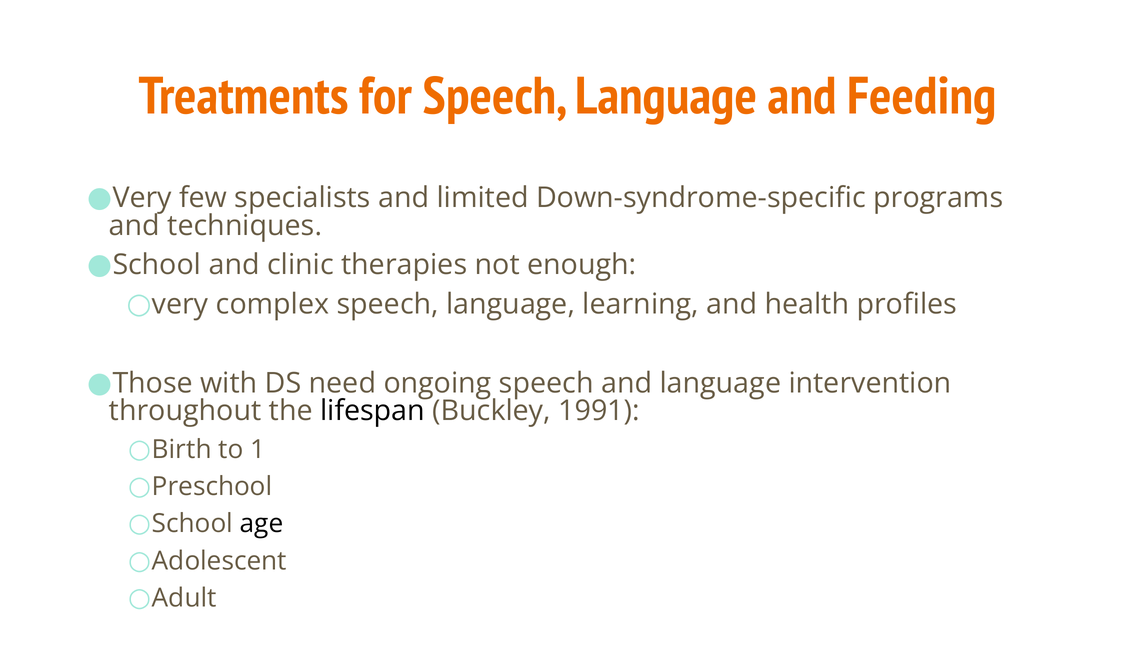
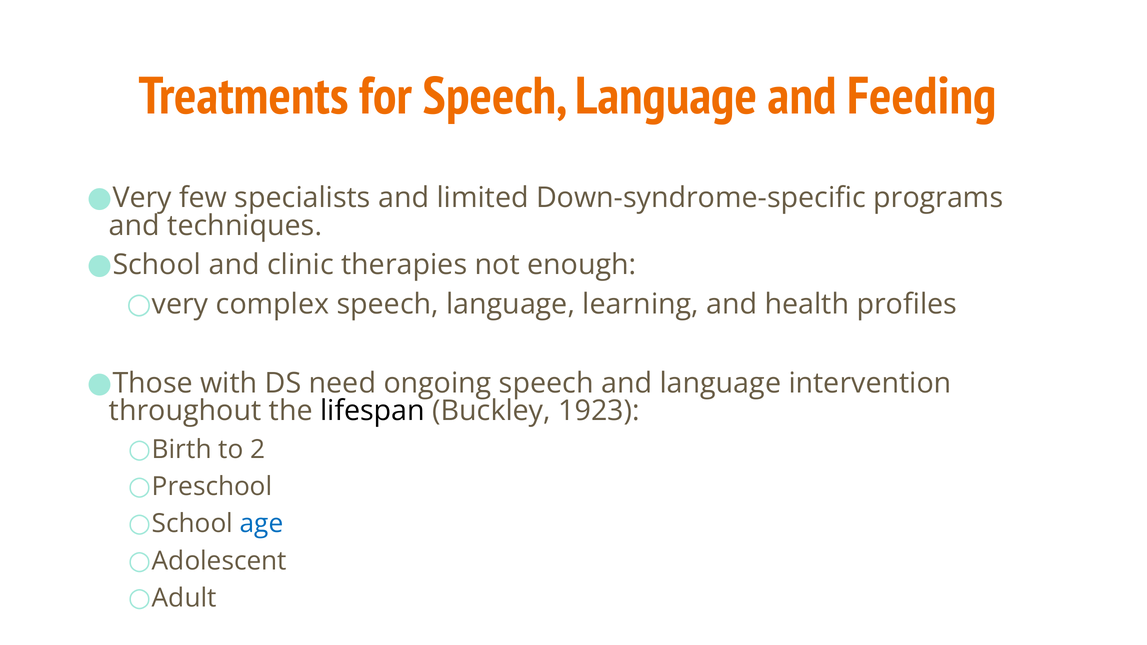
1991: 1991 -> 1923
1: 1 -> 2
age colour: black -> blue
